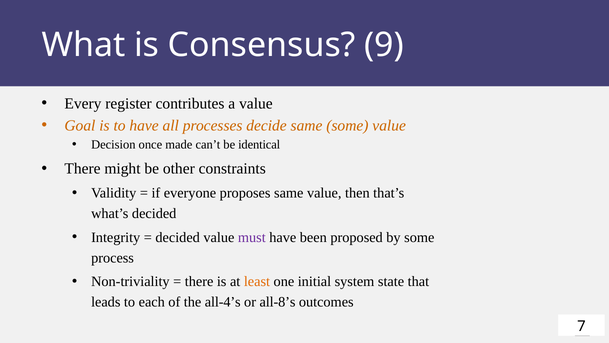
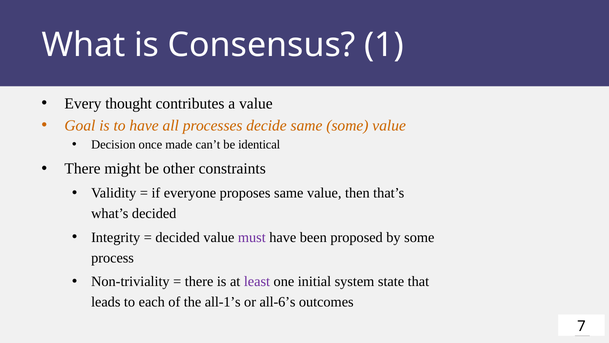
9: 9 -> 1
register: register -> thought
least colour: orange -> purple
all-4’s: all-4’s -> all-1’s
all-8’s: all-8’s -> all-6’s
